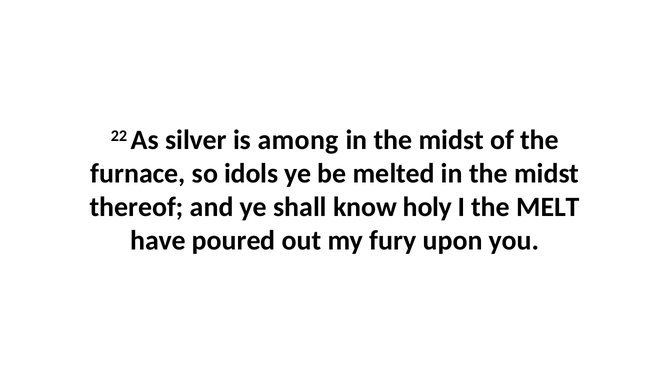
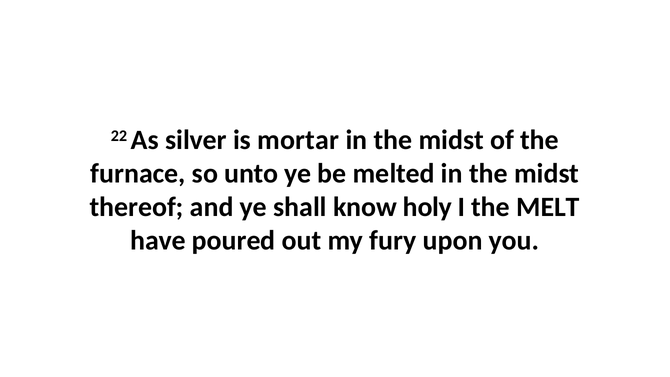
among: among -> mortar
idols: idols -> unto
